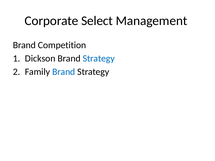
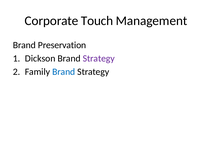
Select: Select -> Touch
Competition: Competition -> Preservation
Strategy at (99, 58) colour: blue -> purple
